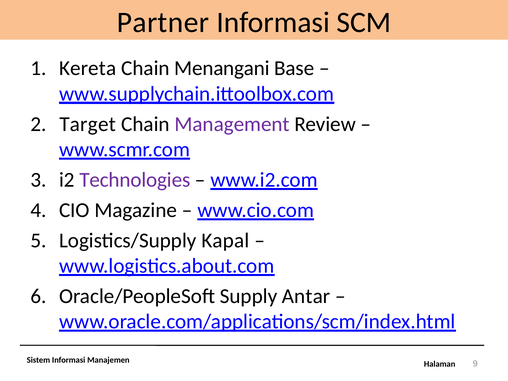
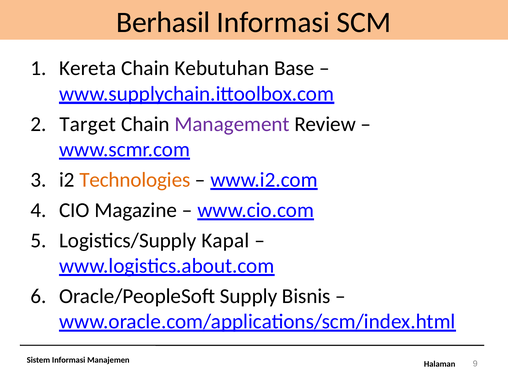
Partner: Partner -> Berhasil
Menangani: Menangani -> Kebutuhan
Technologies colour: purple -> orange
Antar: Antar -> Bisnis
